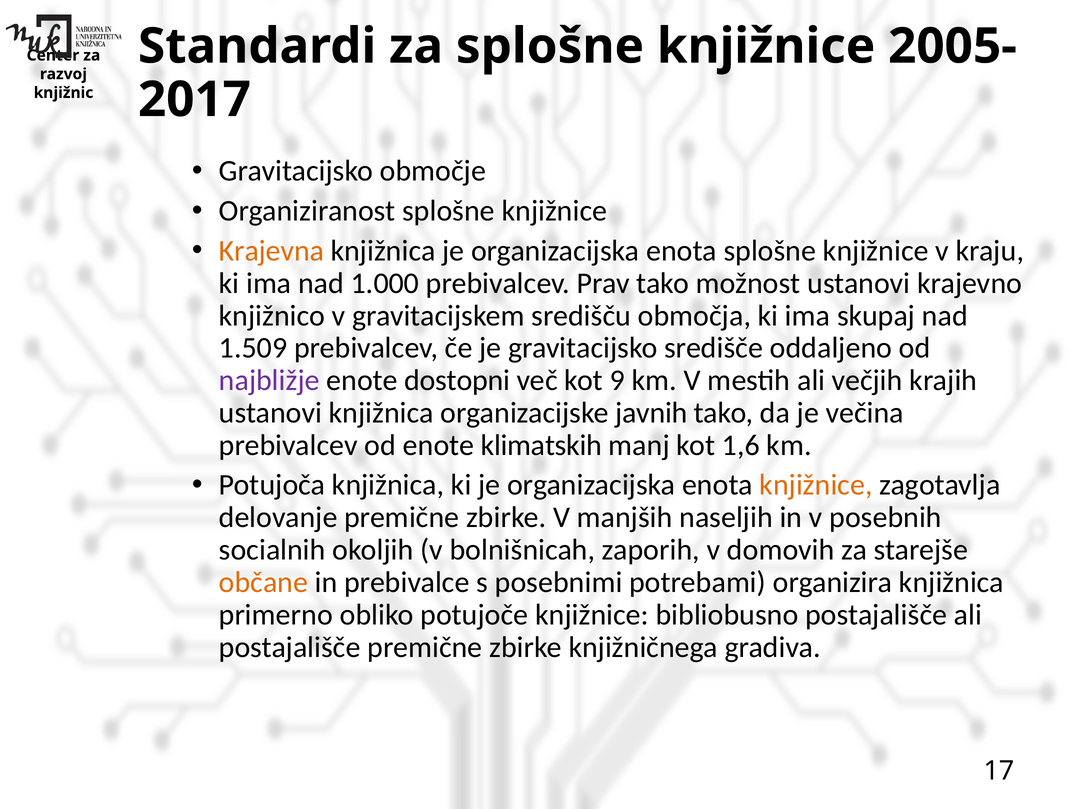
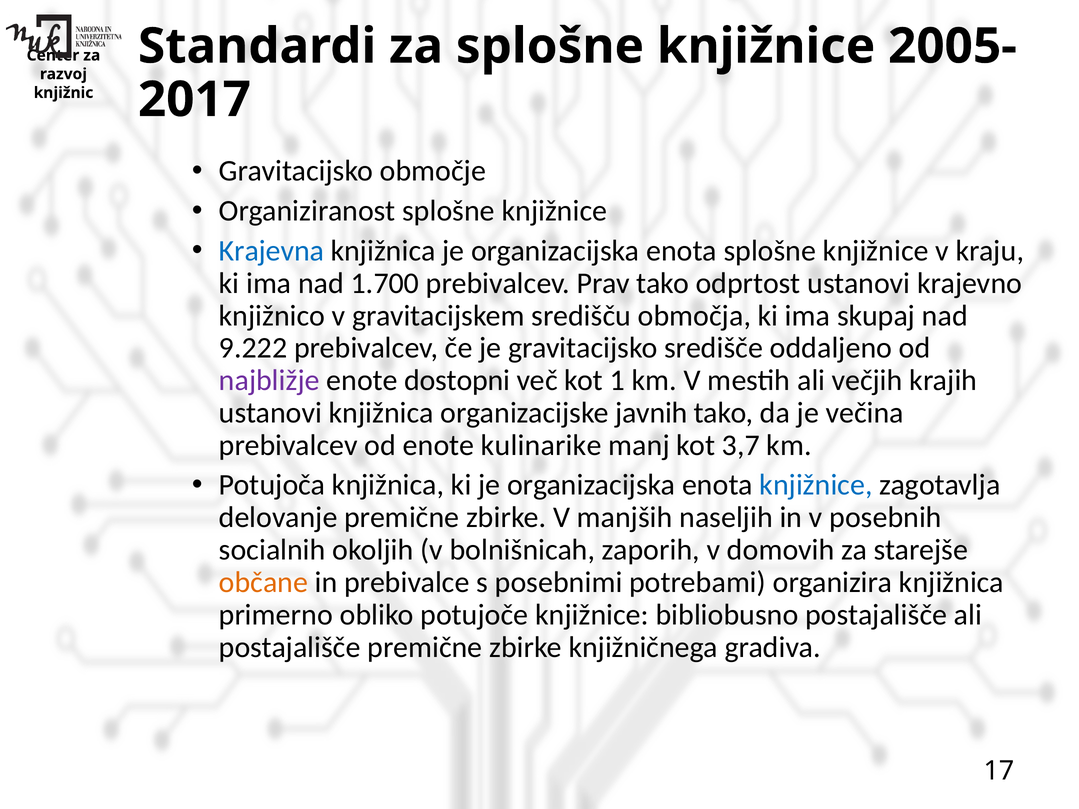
Krajevna colour: orange -> blue
1.000: 1.000 -> 1.700
možnost: možnost -> odprtost
1.509: 1.509 -> 9.222
9: 9 -> 1
klimatskih: klimatskih -> kulinarike
1,6: 1,6 -> 3,7
knjižnice at (816, 485) colour: orange -> blue
